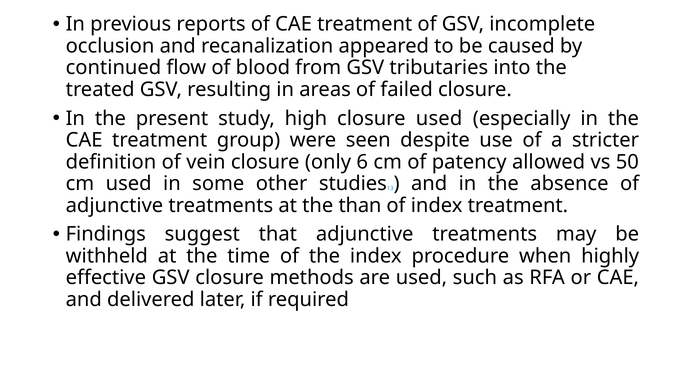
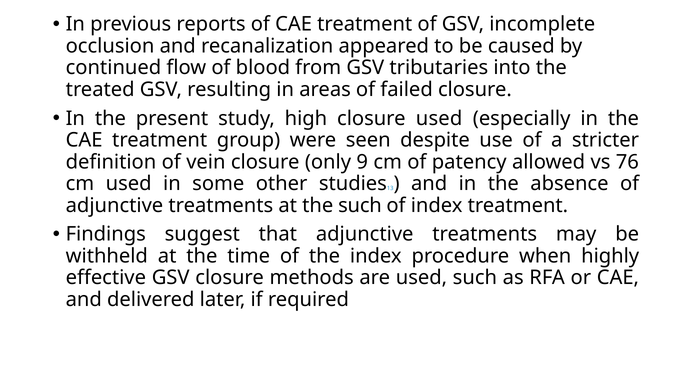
6: 6 -> 9
50: 50 -> 76
the than: than -> such
